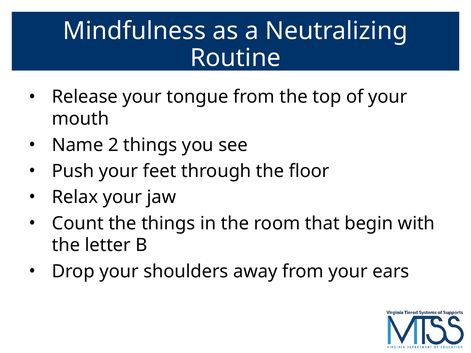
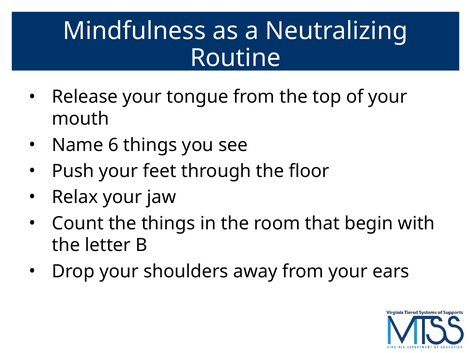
2: 2 -> 6
